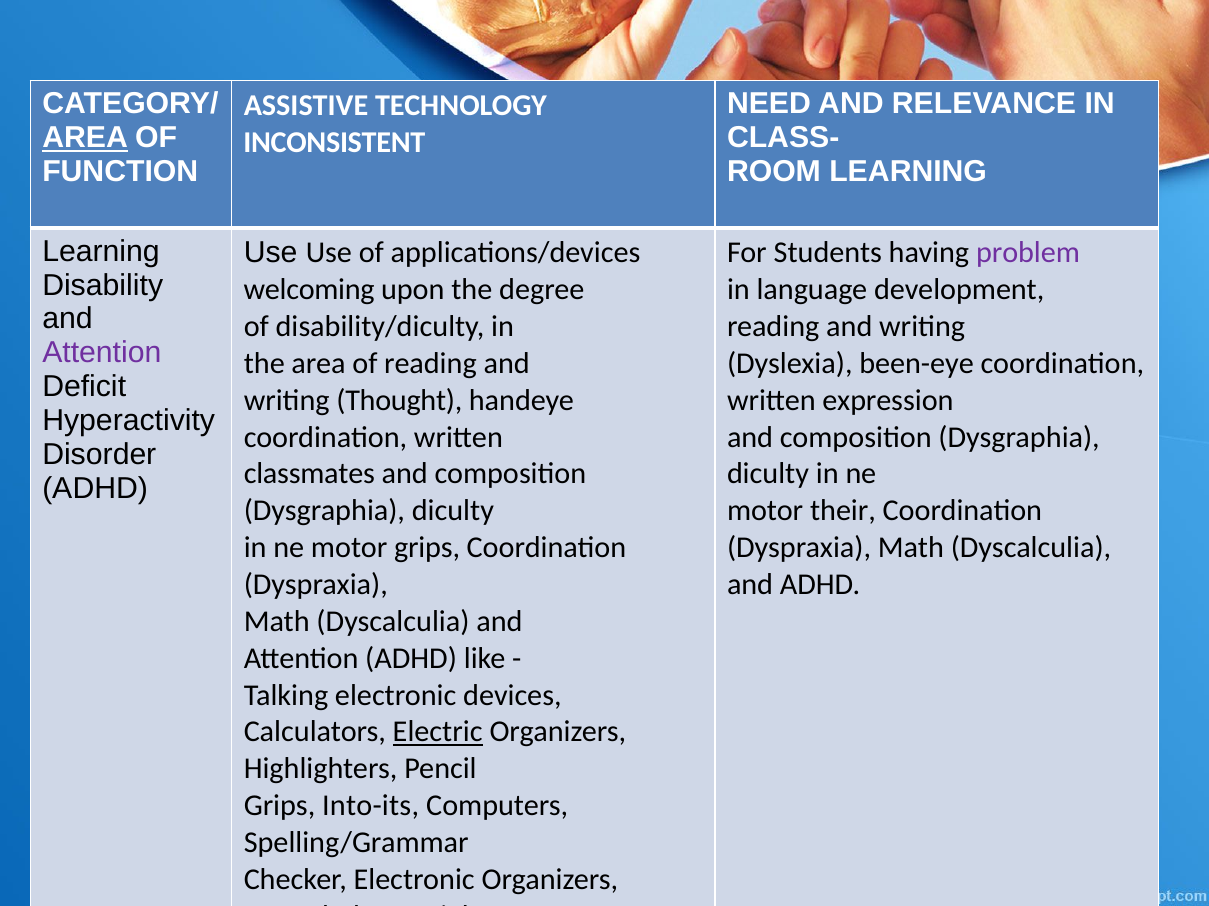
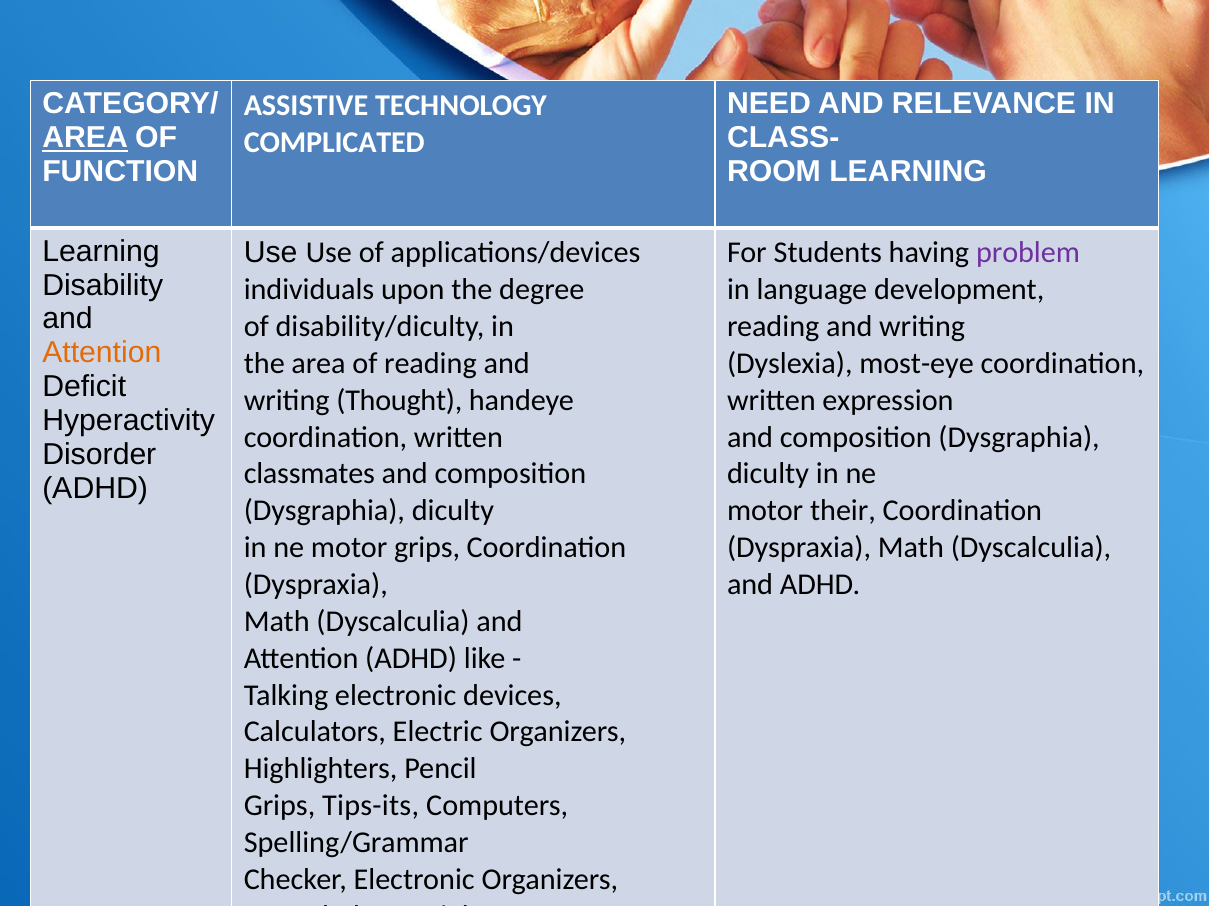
INCONSISTENT: INCONSISTENT -> COMPLICATED
welcoming: welcoming -> individuals
Attention at (102, 353) colour: purple -> orange
been-eye: been-eye -> most-eye
Electric underline: present -> none
Into-its: Into-its -> Tips-its
